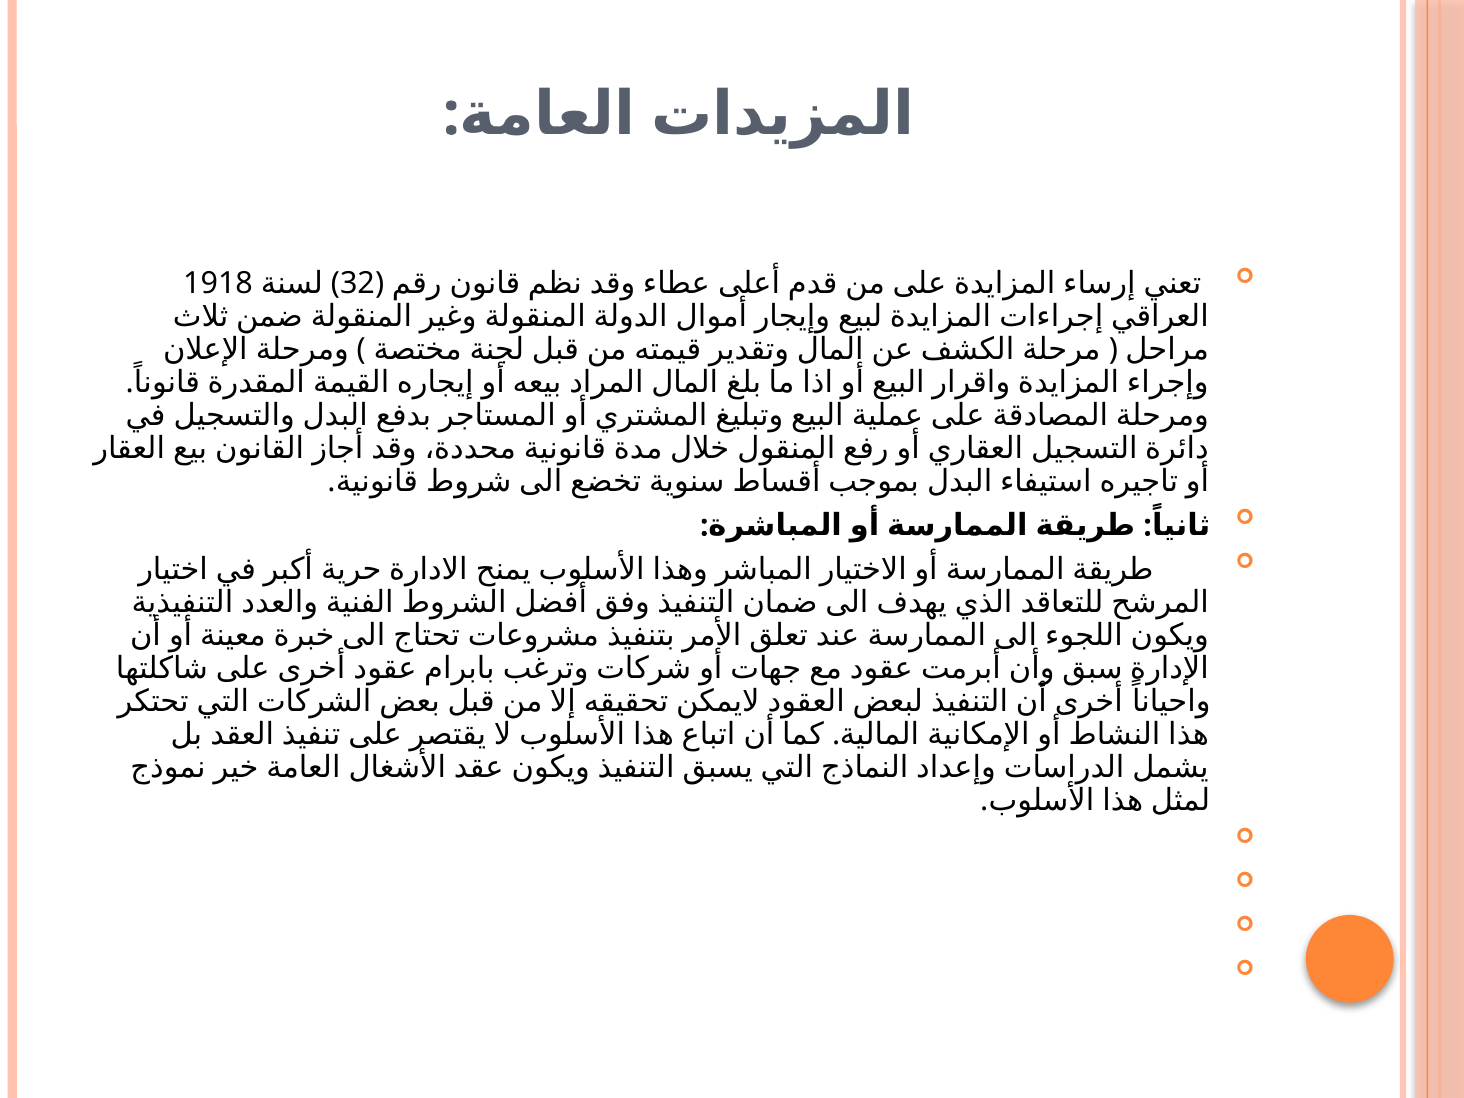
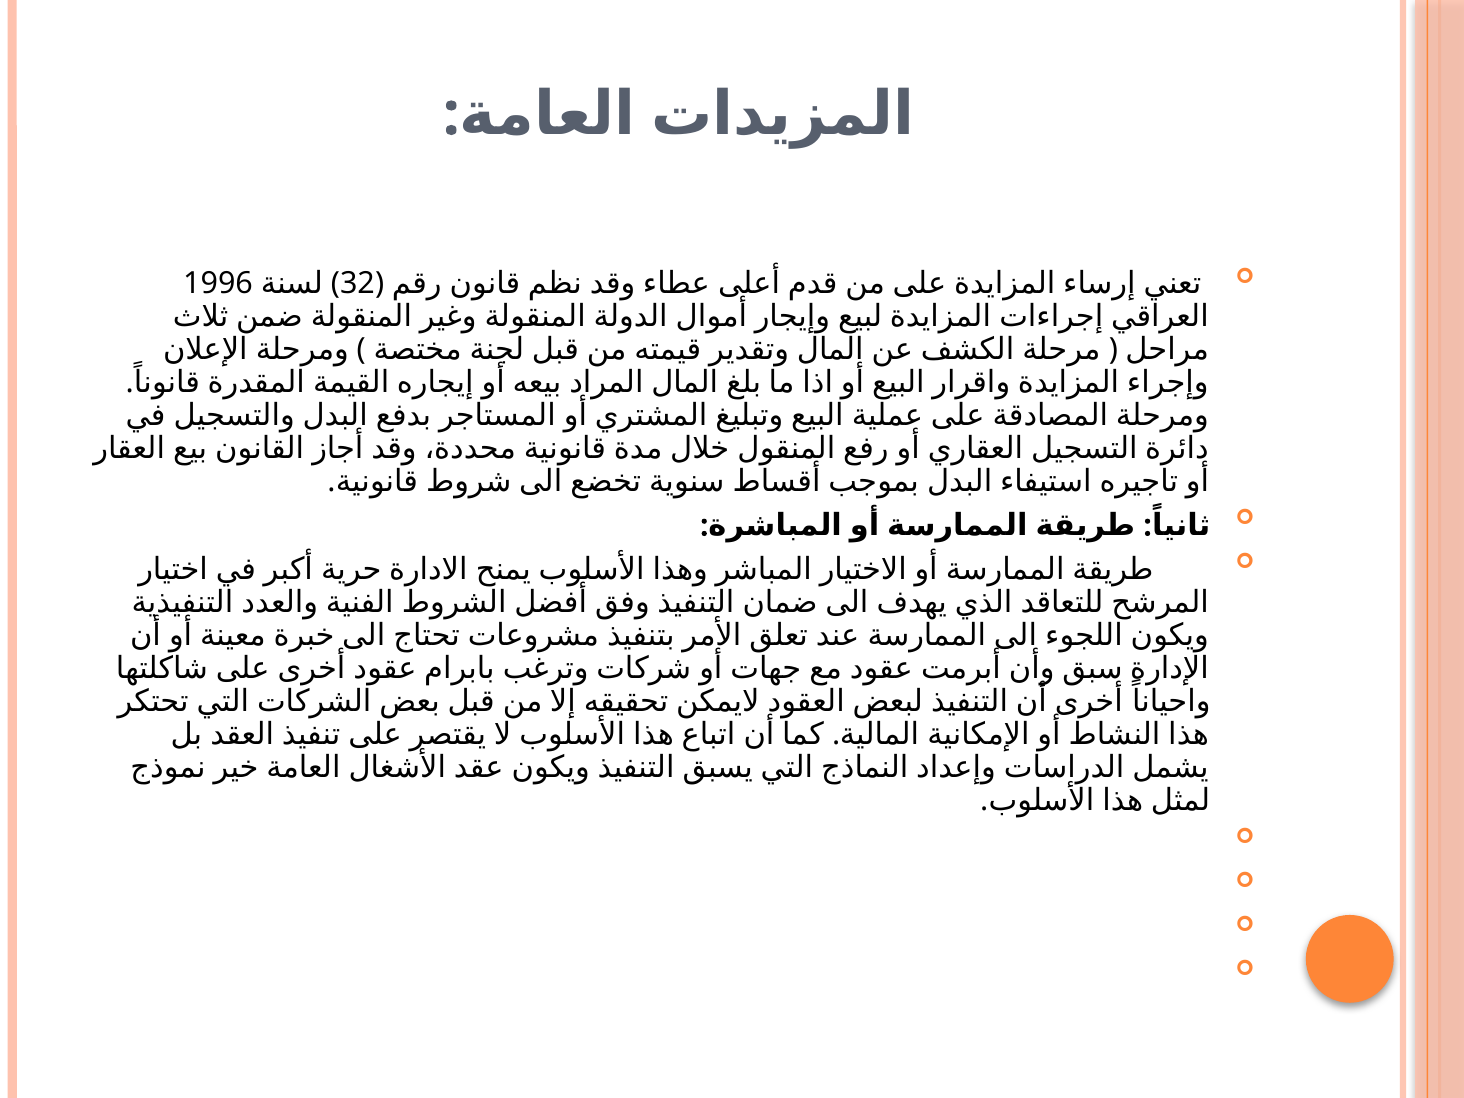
1918: 1918 -> 1996
